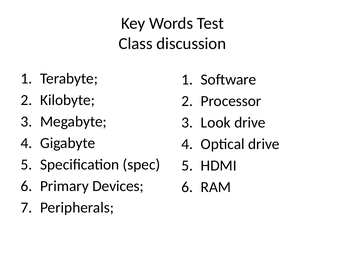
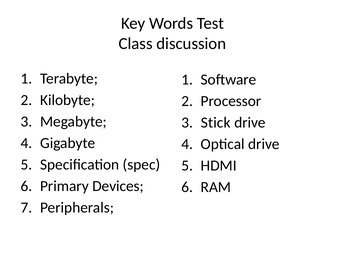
Look: Look -> Stick
